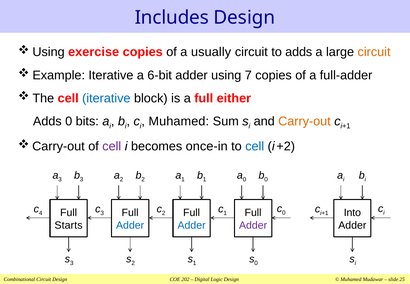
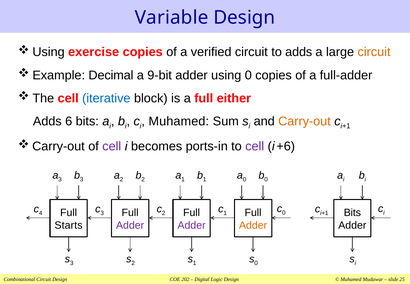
Includes: Includes -> Variable
usually: usually -> verified
Iterative at (111, 75): Iterative -> Decimal
6-bit: 6-bit -> 9-bit
using 7: 7 -> 0
Adds 0: 0 -> 6
once-in: once-in -> ports-in
cell at (255, 146) colour: blue -> purple
+2: +2 -> +6
Into at (352, 212): Into -> Bits
Adder at (130, 225) colour: blue -> purple
Adder at (192, 225) colour: blue -> purple
Adder at (253, 225) colour: purple -> orange
